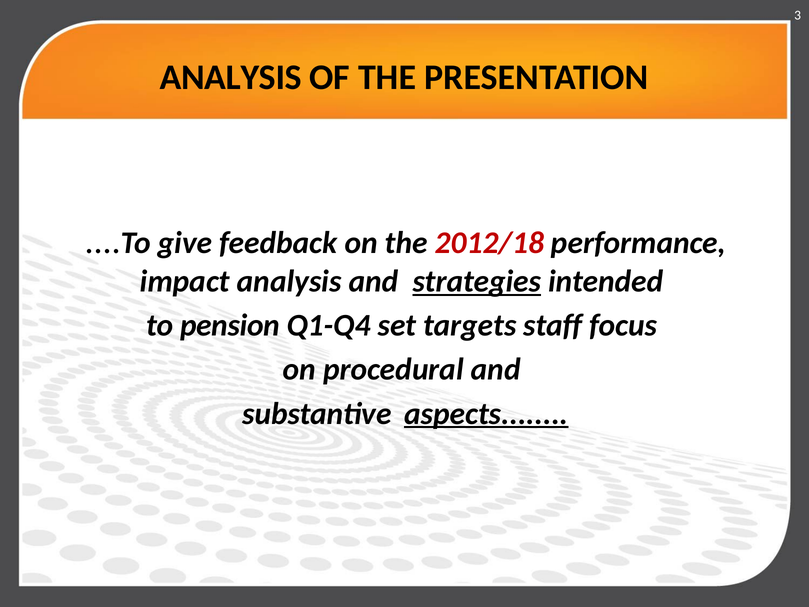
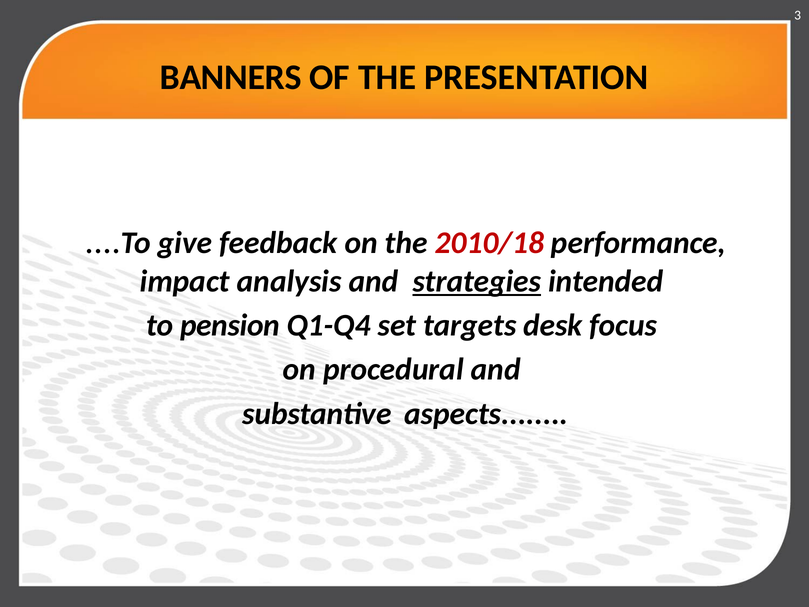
ANALYSIS at (231, 77): ANALYSIS -> BANNERS
2012/18: 2012/18 -> 2010/18
staff: staff -> desk
aspects underline: present -> none
